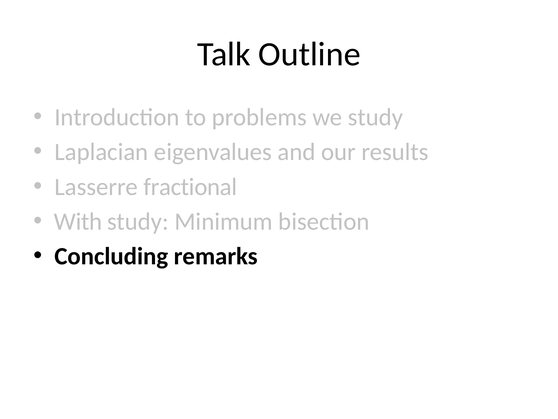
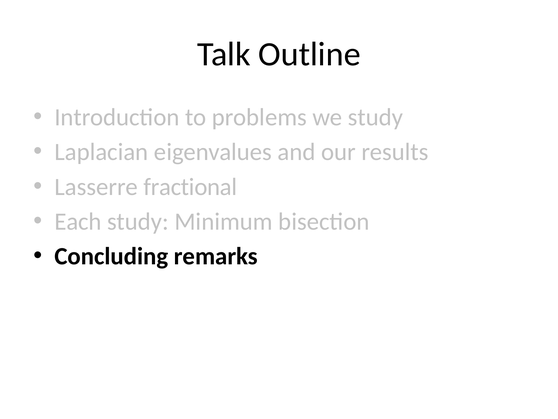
With: With -> Each
